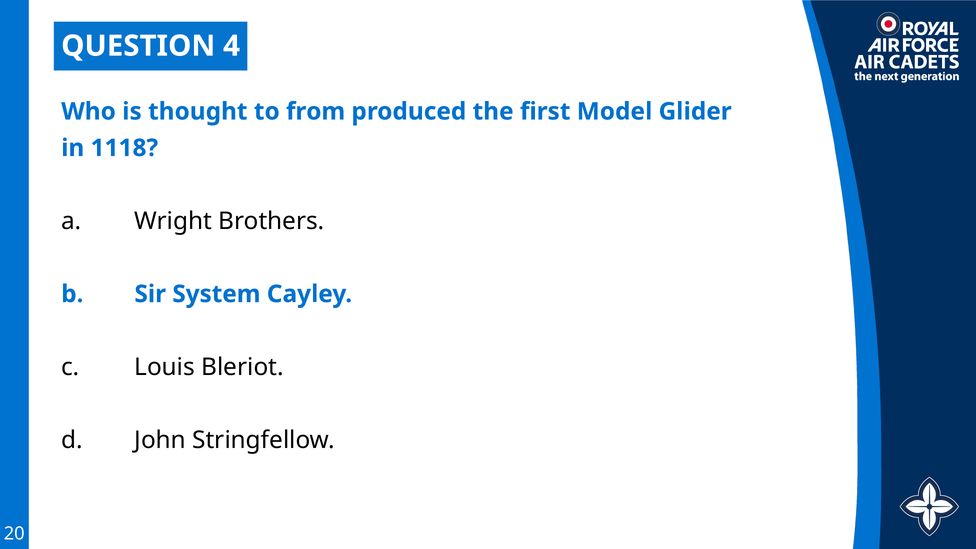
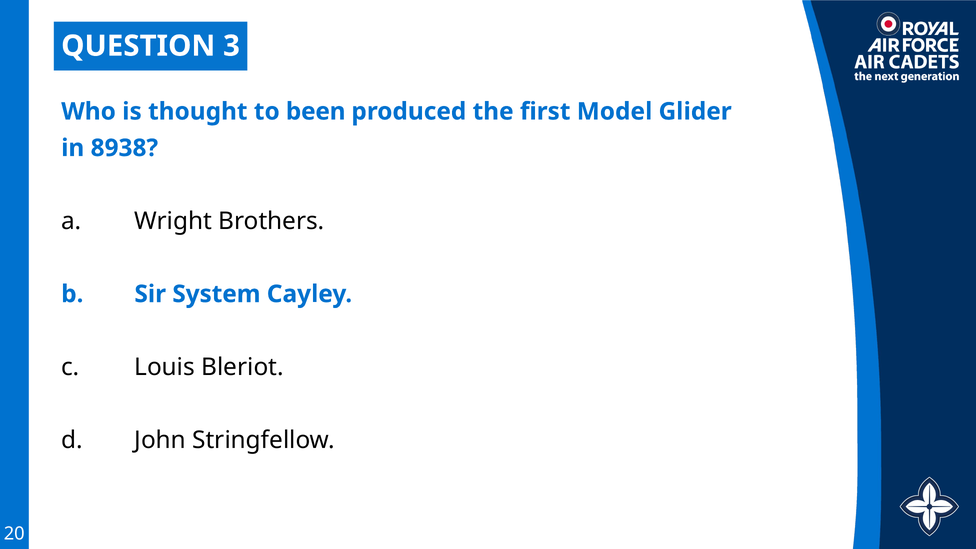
4: 4 -> 3
from: from -> been
1118: 1118 -> 8938
